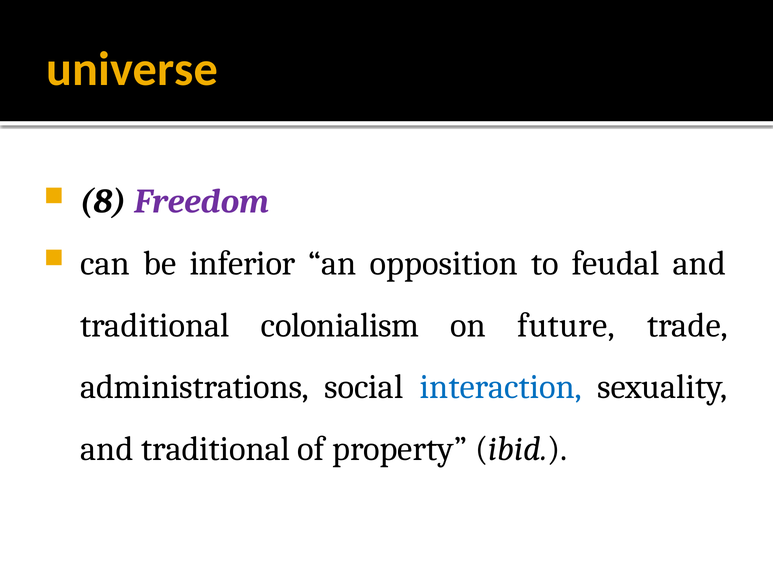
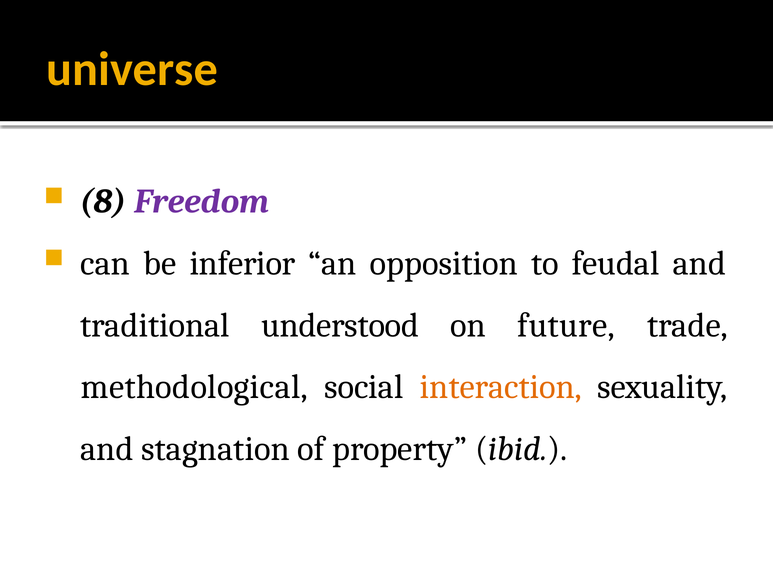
colonialism: colonialism -> understood
administrations: administrations -> methodological
interaction colour: blue -> orange
traditional at (216, 449): traditional -> stagnation
